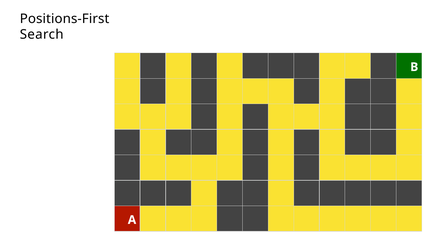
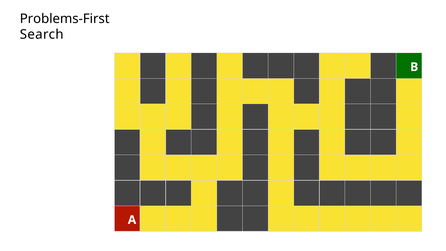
Positions-First: Positions-First -> Problems-First
